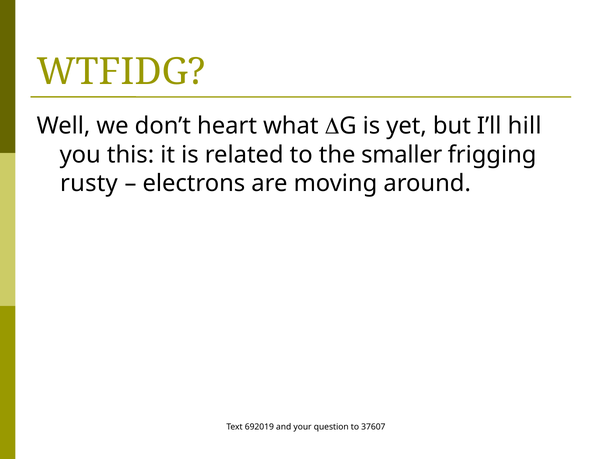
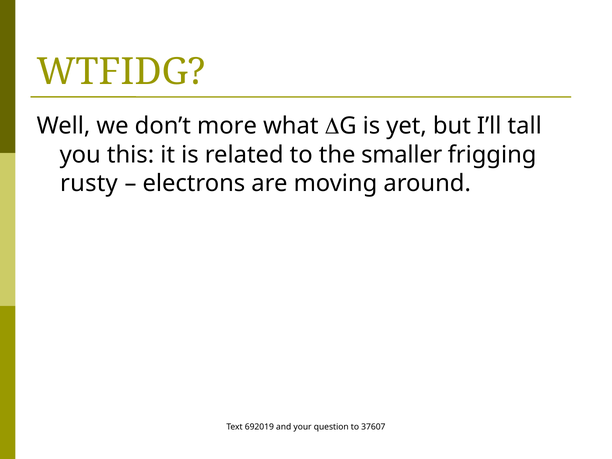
heart: heart -> more
hill: hill -> tall
